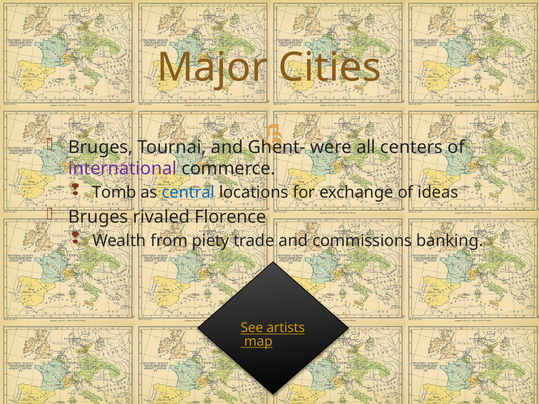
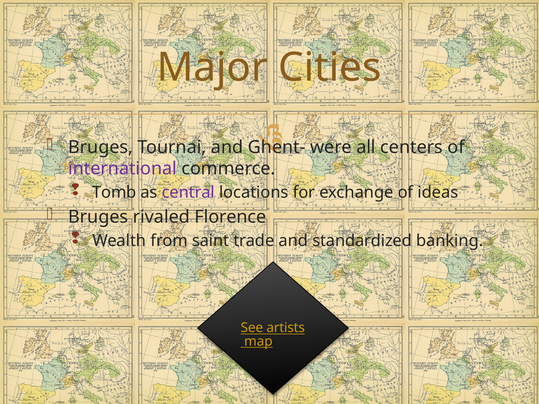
central colour: blue -> purple
piety: piety -> saint
commissions: commissions -> standardized
